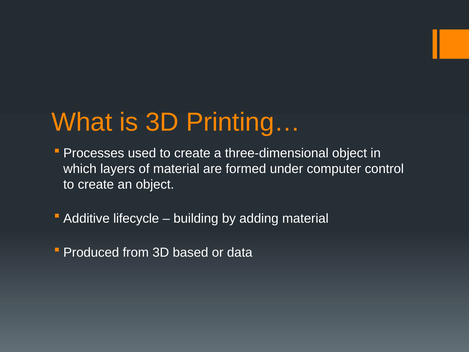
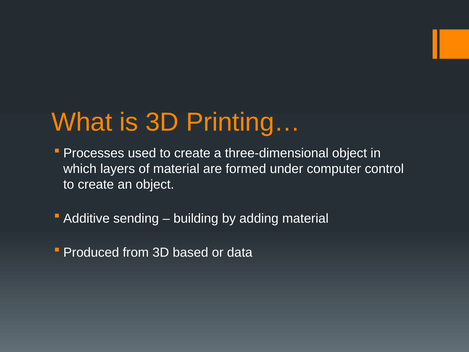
lifecycle: lifecycle -> sending
